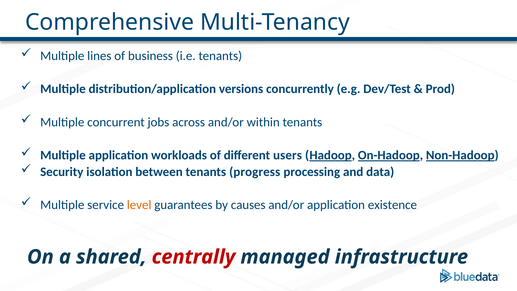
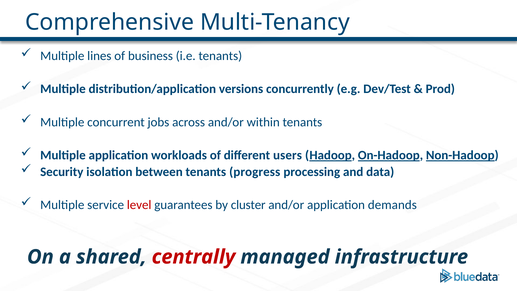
level colour: orange -> red
causes: causes -> cluster
existence: existence -> demands
